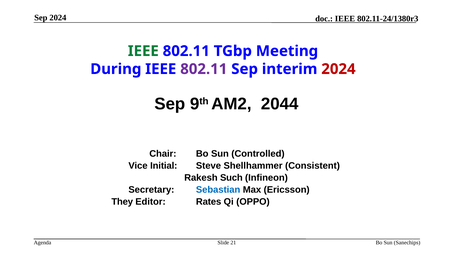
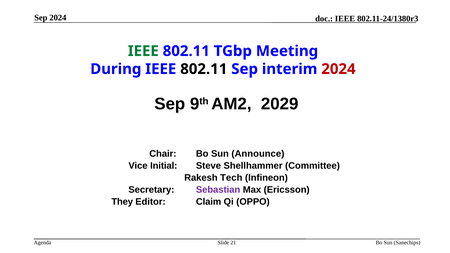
802.11 at (204, 69) colour: purple -> black
2044: 2044 -> 2029
Controlled: Controlled -> Announce
Consistent: Consistent -> Committee
Such: Such -> Tech
Sebastian colour: blue -> purple
Rates: Rates -> Claim
